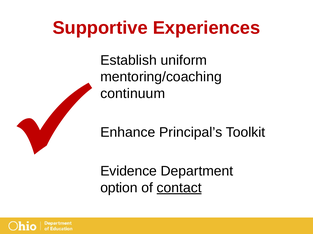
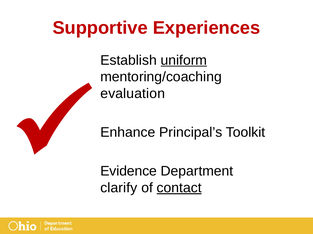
uniform underline: none -> present
continuum: continuum -> evaluation
option: option -> clarify
